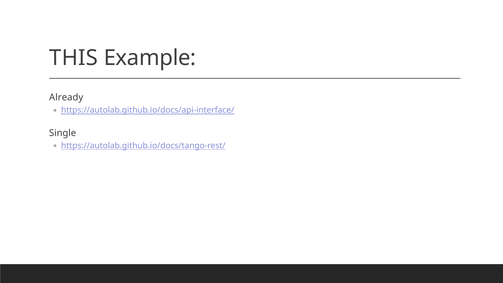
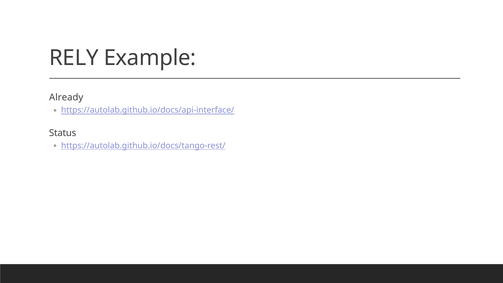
THIS: THIS -> RELY
Single: Single -> Status
